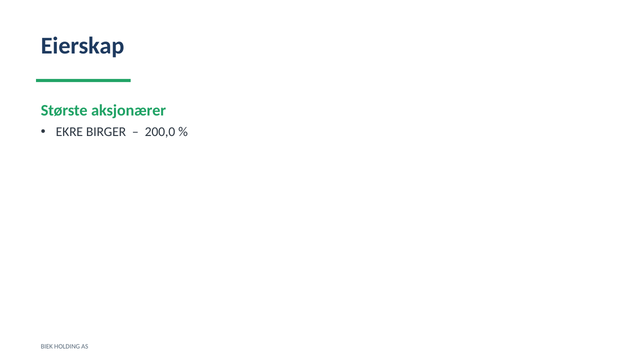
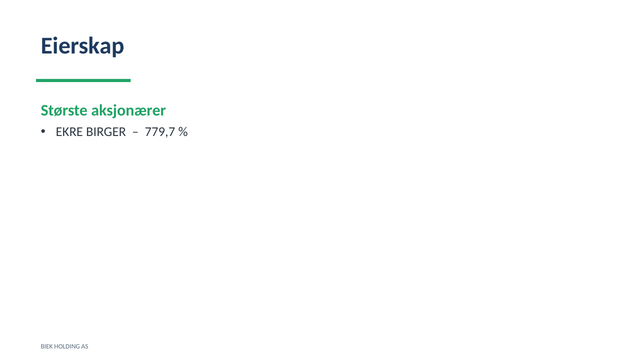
200,0: 200,0 -> 779,7
